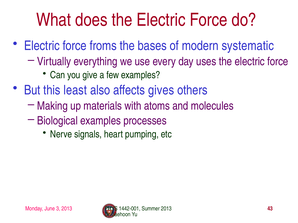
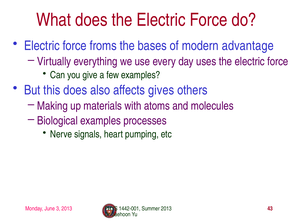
systematic: systematic -> advantage
this least: least -> does
